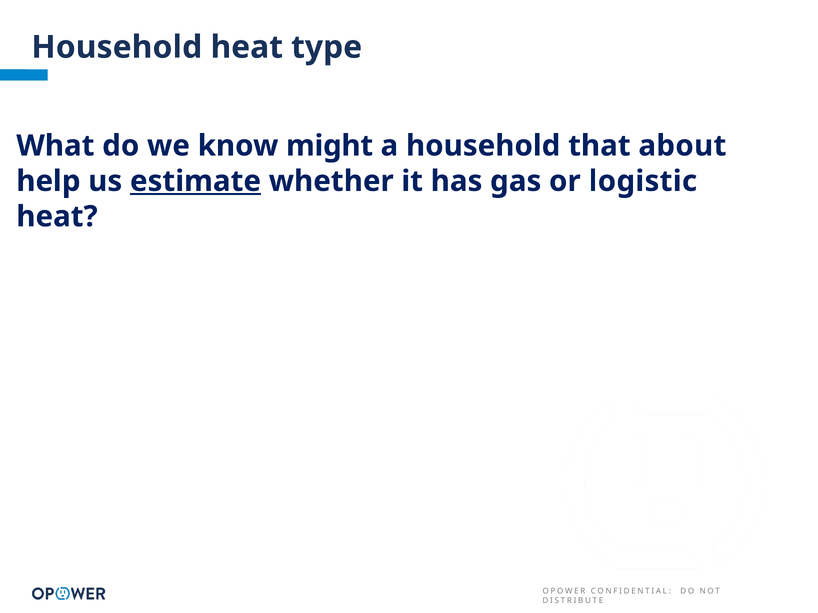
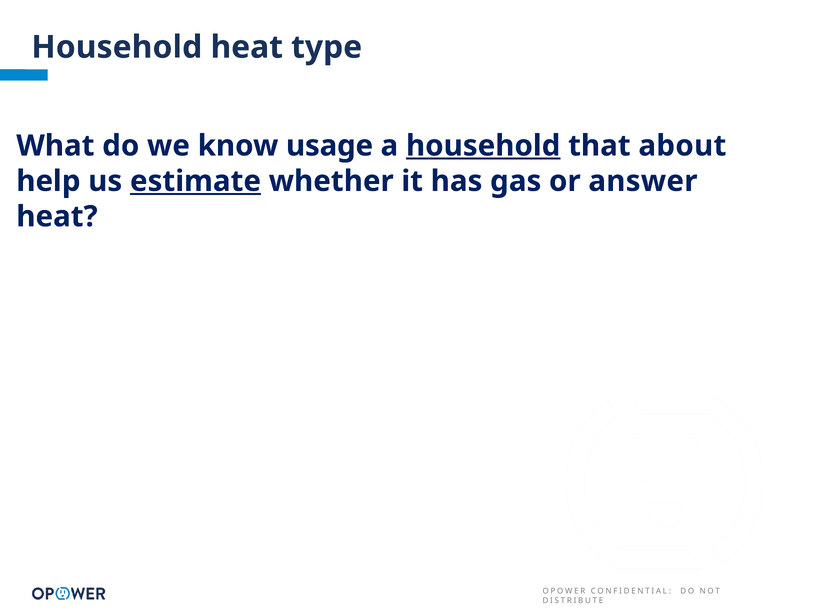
might: might -> usage
household at (483, 146) underline: none -> present
logistic: logistic -> answer
